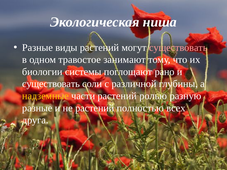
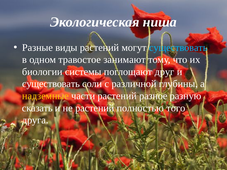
существовать at (178, 48) colour: pink -> light blue
рано: рано -> друг
ролью: ролью -> разное
разные at (37, 108): разные -> сказать
всех: всех -> того
